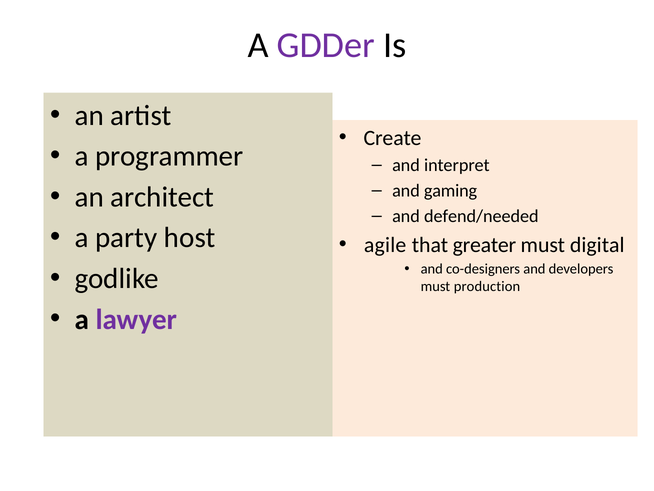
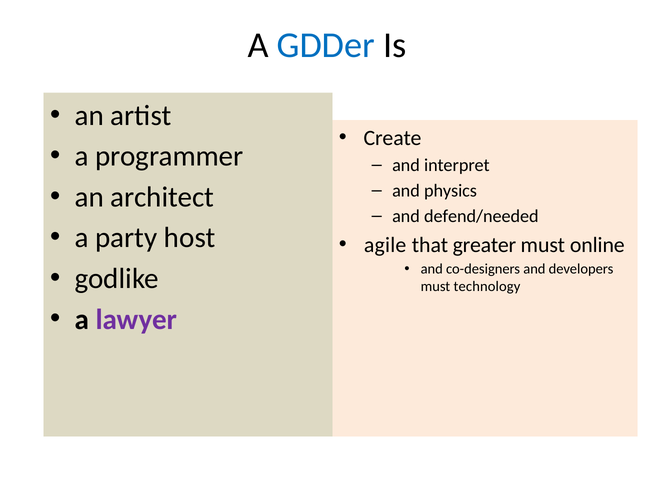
GDDer colour: purple -> blue
gaming: gaming -> physics
digital: digital -> online
production: production -> technology
